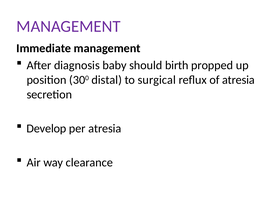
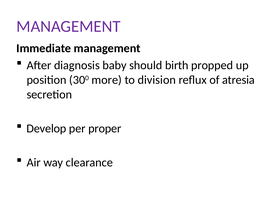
distal: distal -> more
surgical: surgical -> division
per atresia: atresia -> proper
